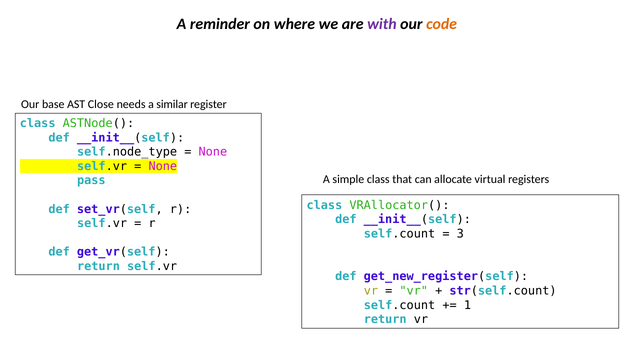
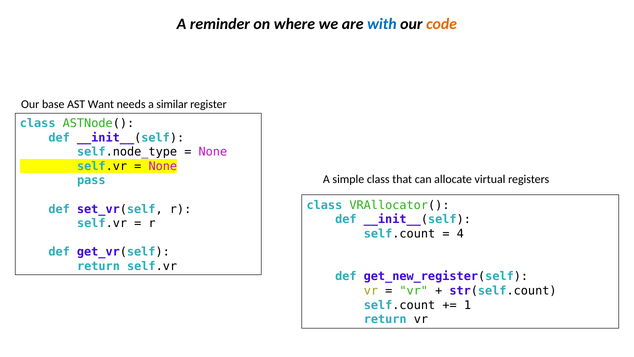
with colour: purple -> blue
Close: Close -> Want
3: 3 -> 4
